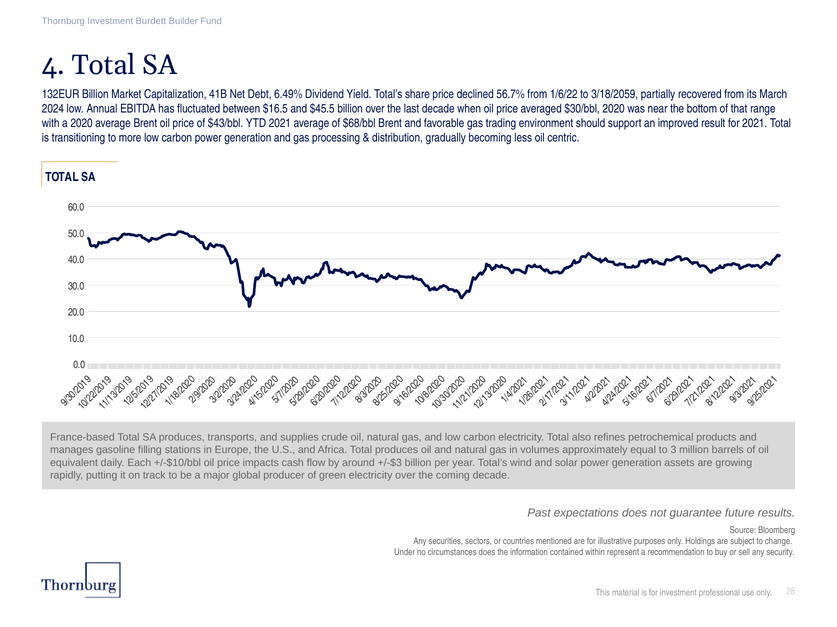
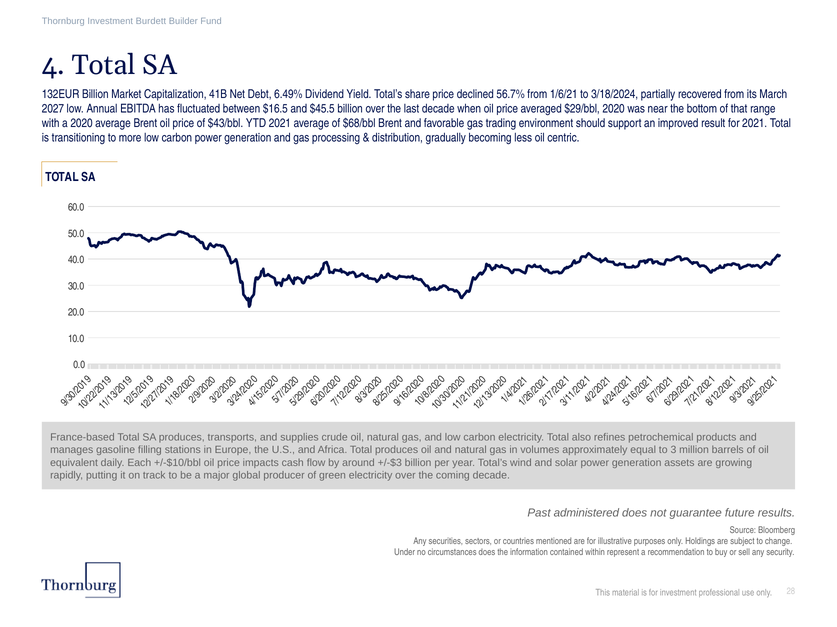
1/6/22: 1/6/22 -> 1/6/21
3/18/2059: 3/18/2059 -> 3/18/2024
2024: 2024 -> 2027
$30/bbl: $30/bbl -> $29/bbl
expectations: expectations -> administered
